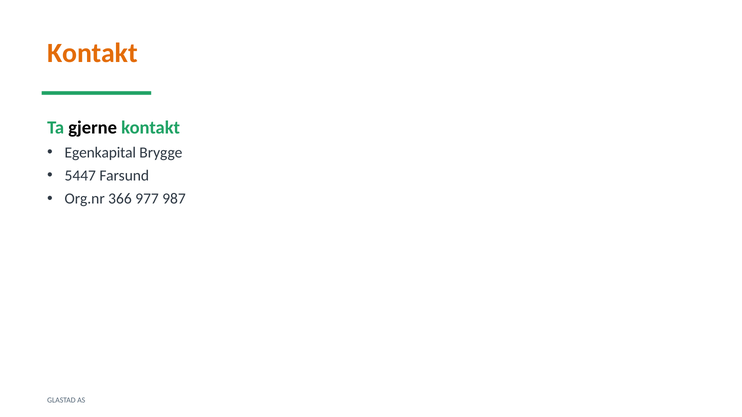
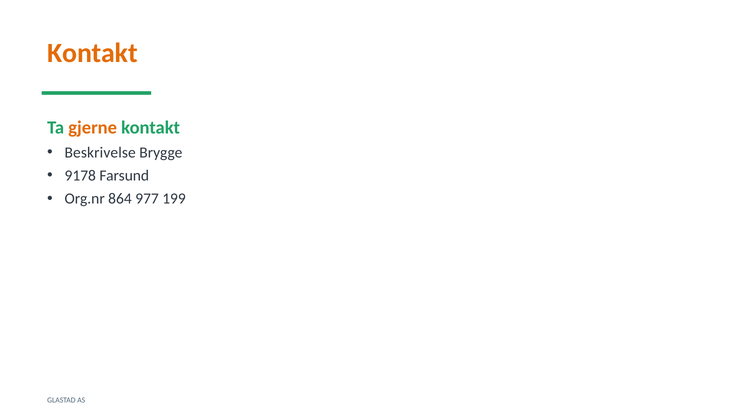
gjerne colour: black -> orange
Egenkapital: Egenkapital -> Beskrivelse
5447: 5447 -> 9178
366: 366 -> 864
987: 987 -> 199
